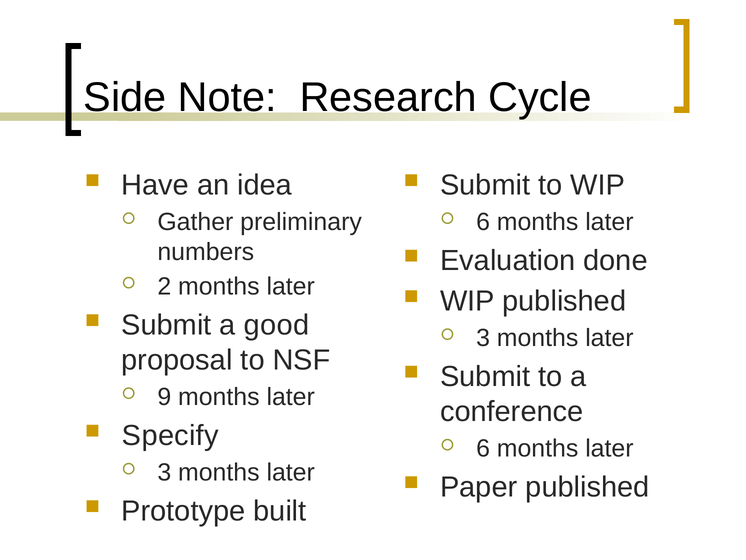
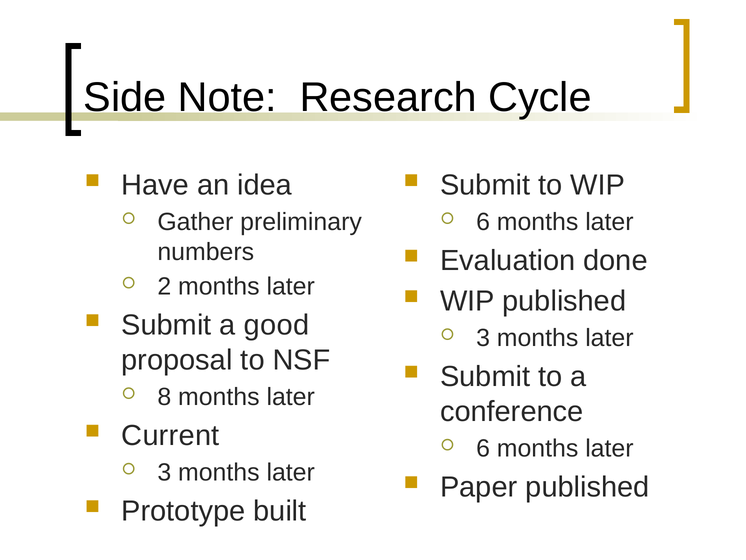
9: 9 -> 8
Specify: Specify -> Current
